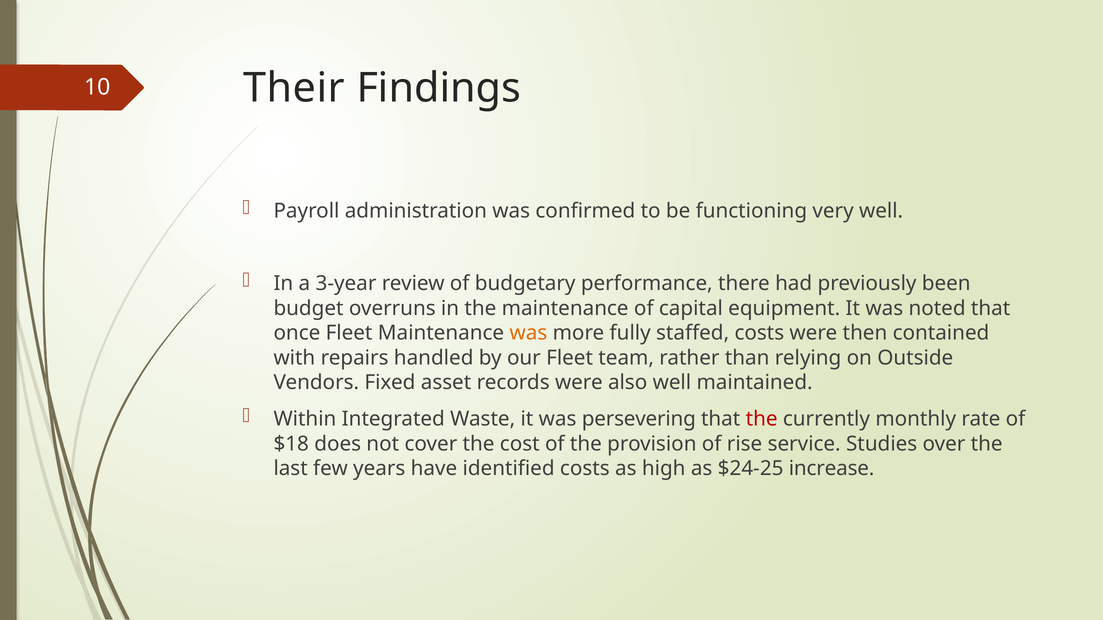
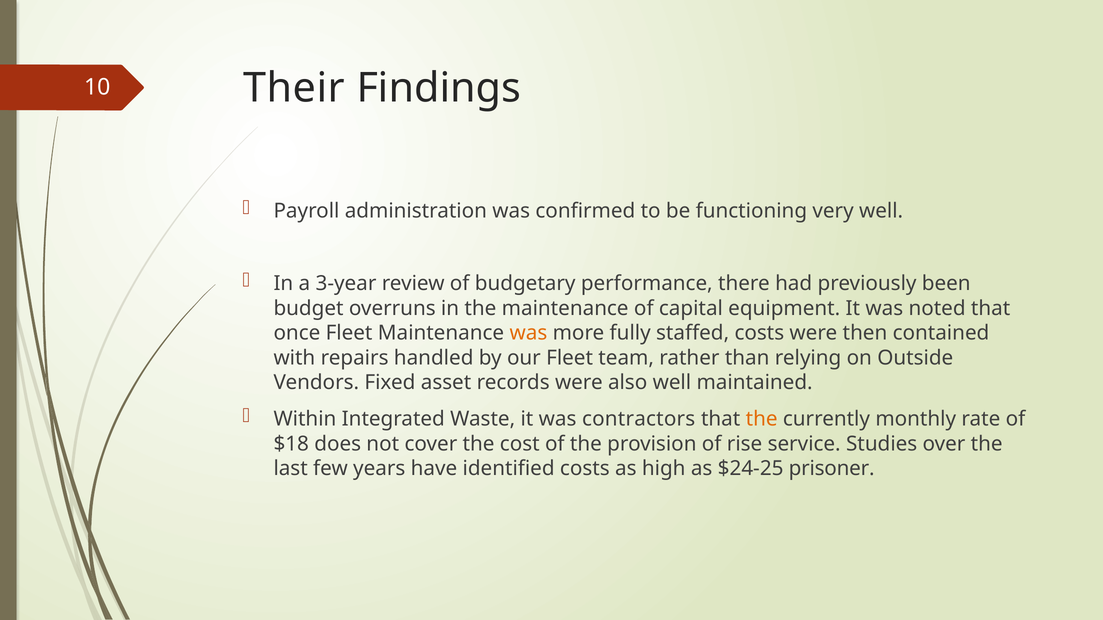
persevering: persevering -> contractors
the at (762, 419) colour: red -> orange
increase: increase -> prisoner
